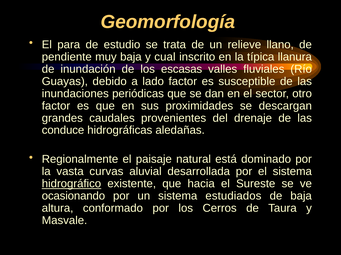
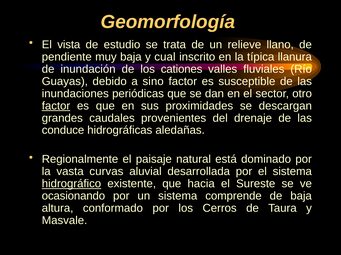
para: para -> vista
escasas: escasas -> cationes
lado: lado -> sino
factor at (56, 106) underline: none -> present
estudiados: estudiados -> comprende
